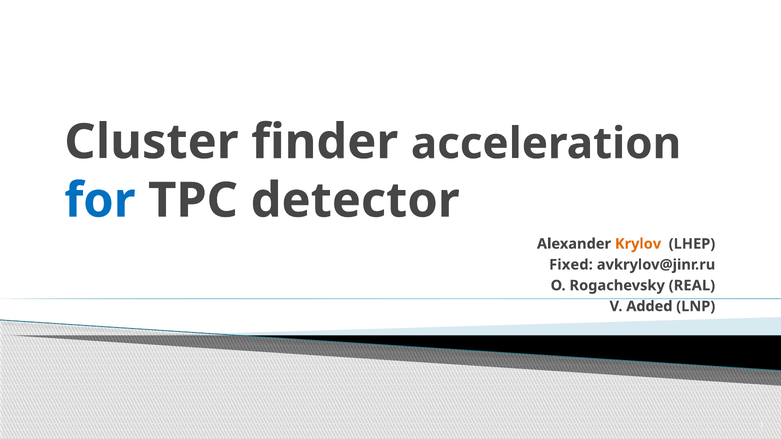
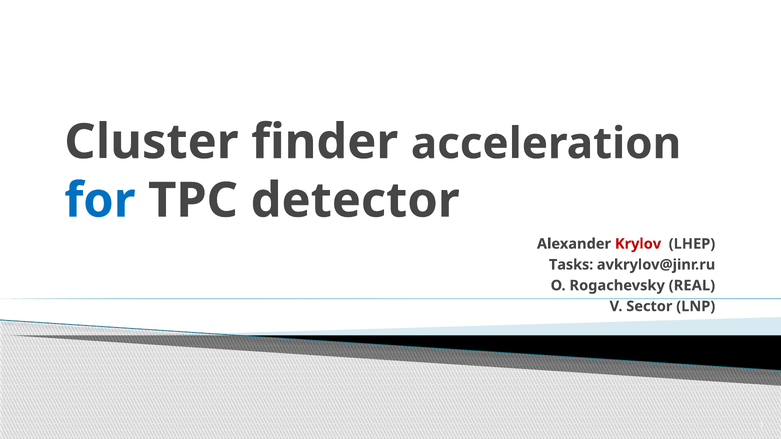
Krylov colour: orange -> red
Fixed: Fixed -> Tasks
Added: Added -> Sector
